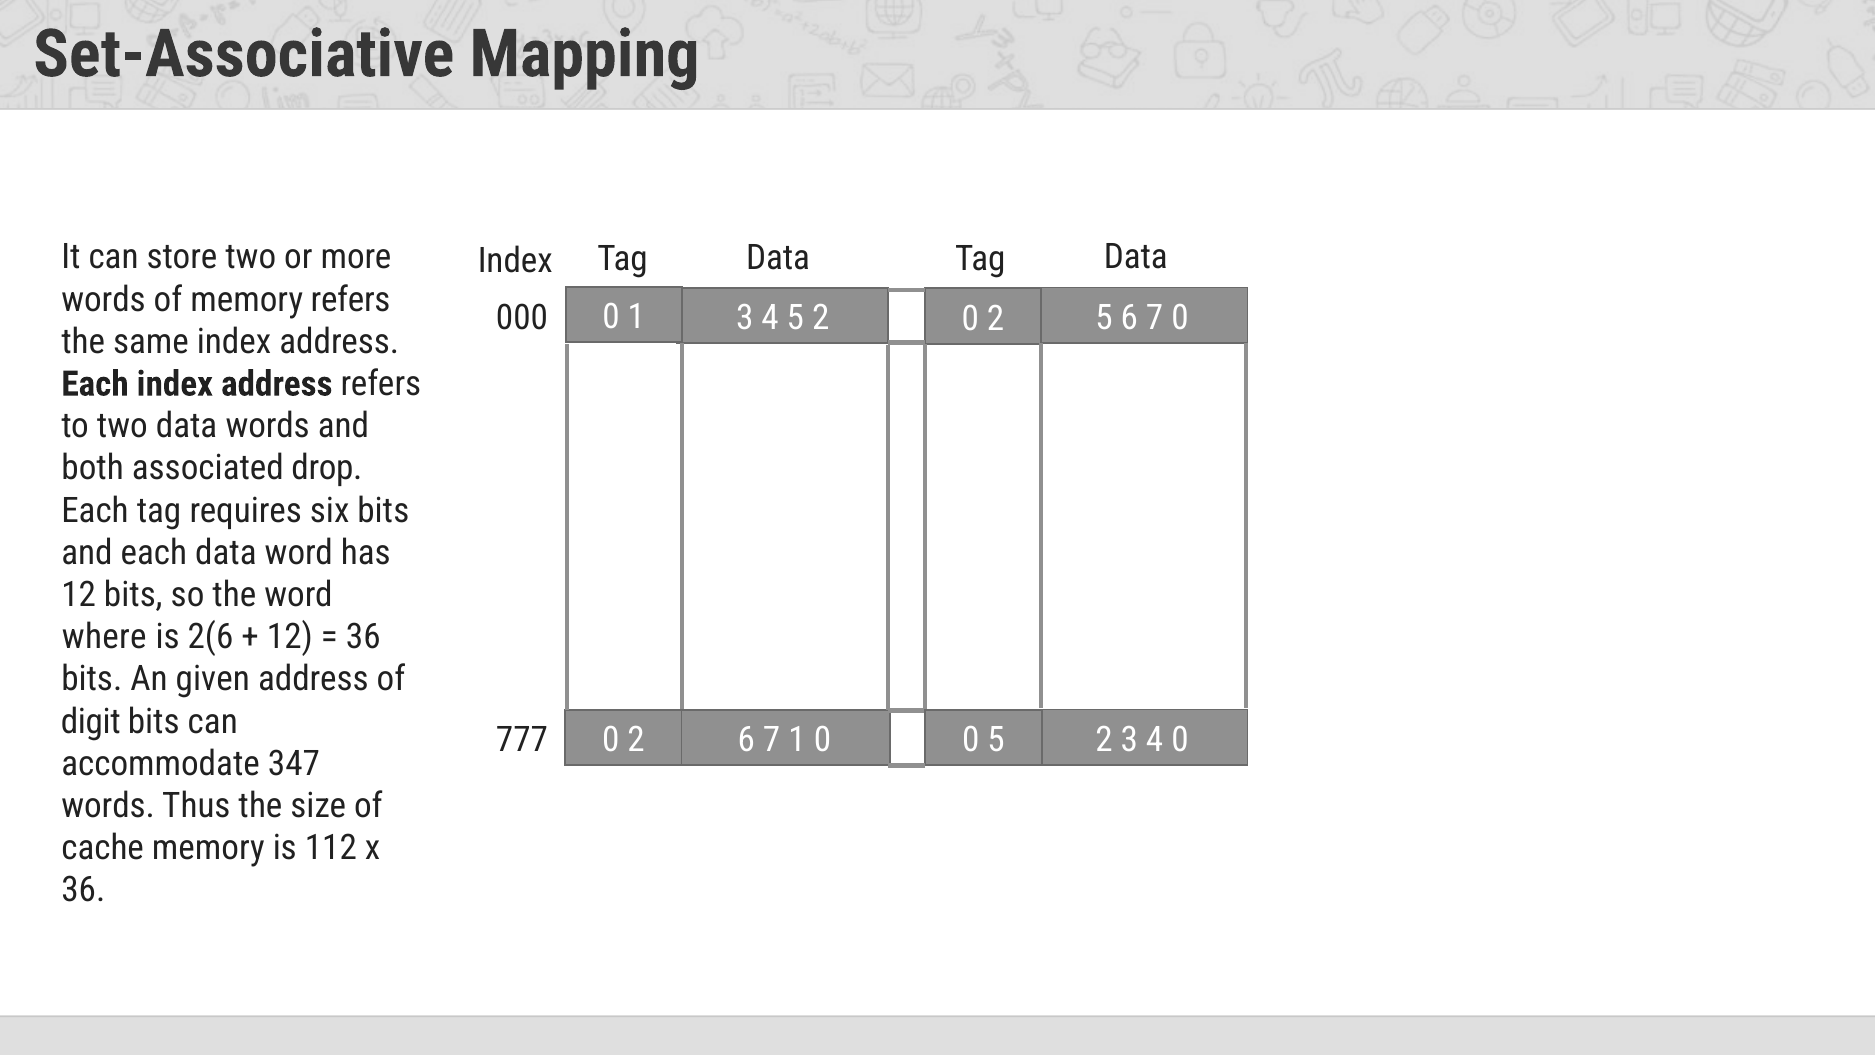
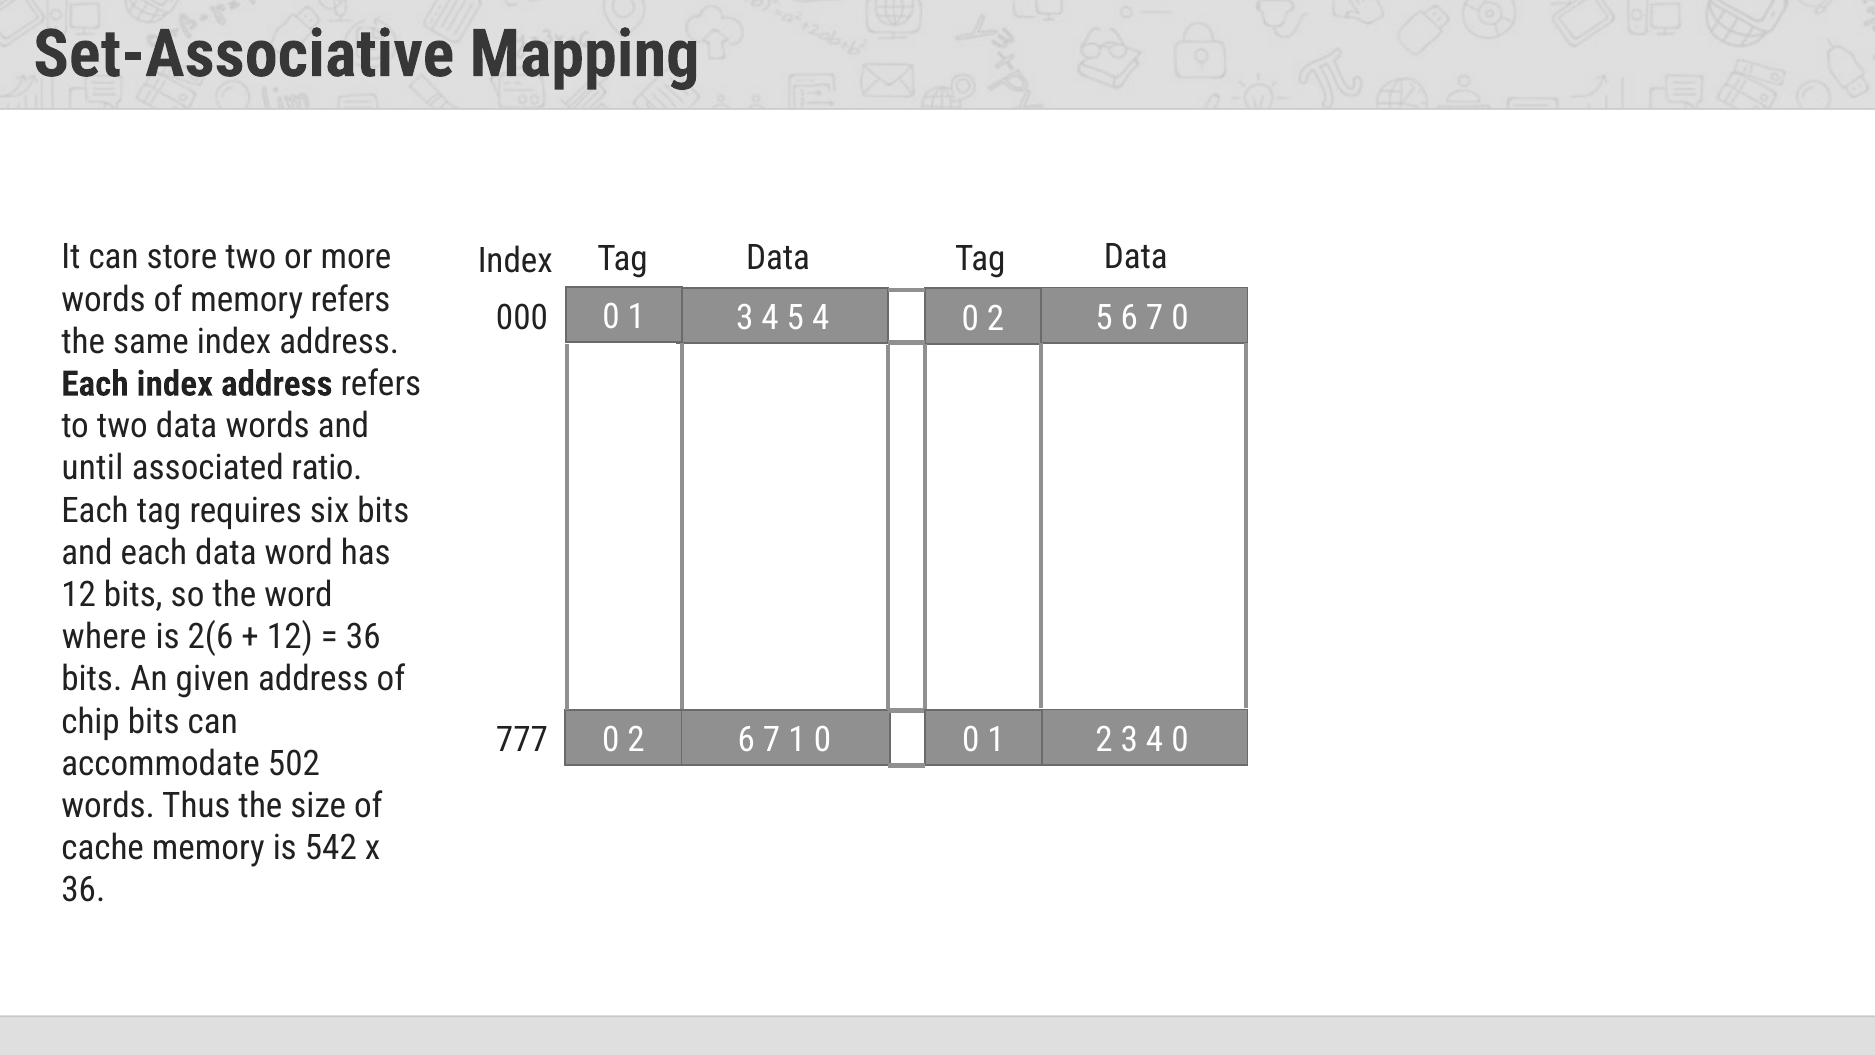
5 2: 2 -> 4
both: both -> until
drop: drop -> ratio
digit: digit -> chip
5 at (996, 740): 5 -> 1
347: 347 -> 502
112: 112 -> 542
